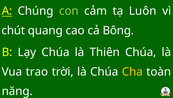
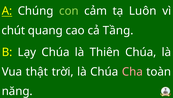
Bông: Bông -> Tầng
trao: trao -> thật
Cha colour: yellow -> pink
